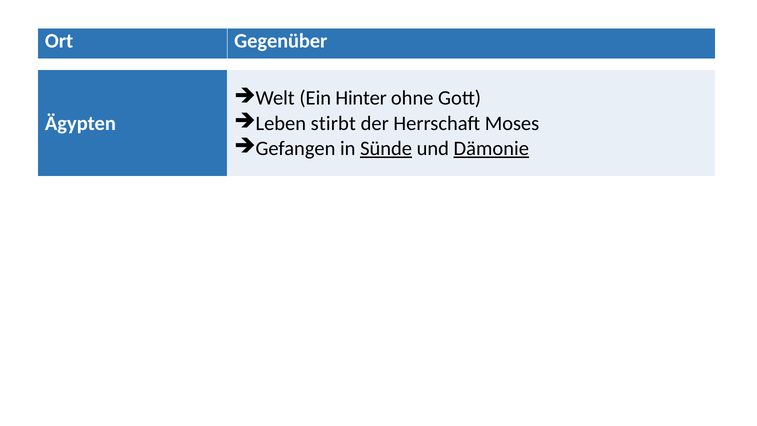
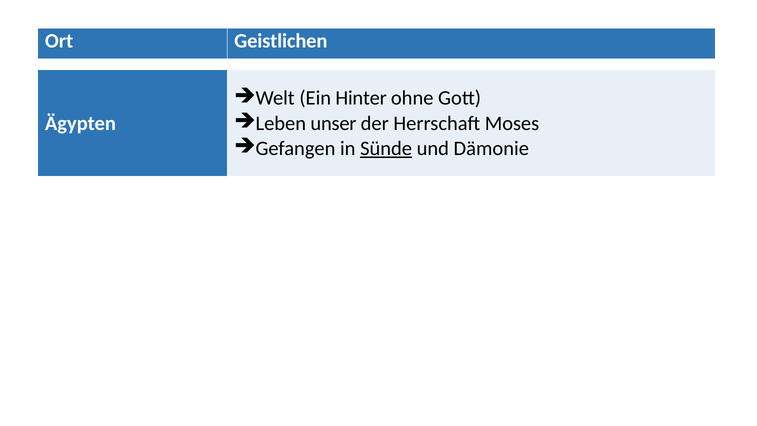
Gegenüber: Gegenüber -> Geistlichen
stirbt: stirbt -> unser
Dämonie underline: present -> none
